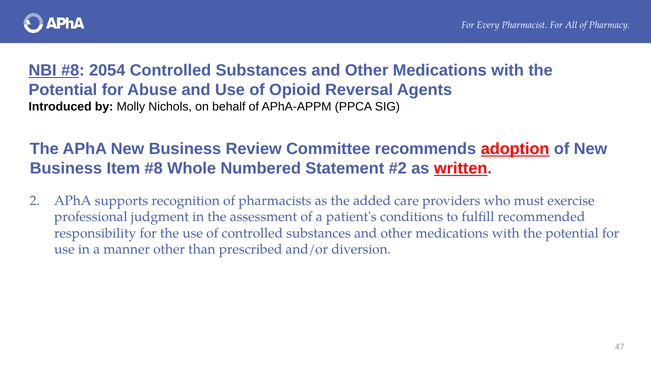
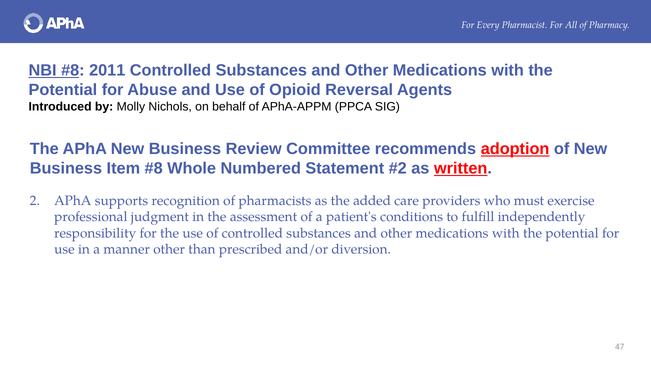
2054: 2054 -> 2011
recommended: recommended -> independently
